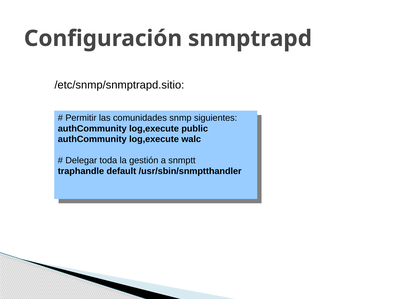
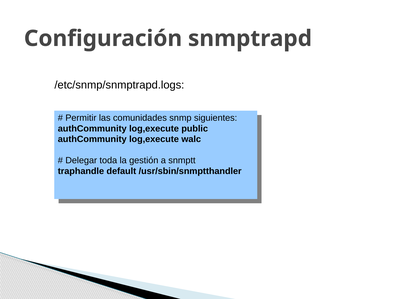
/etc/snmp/snmptrapd.sitio: /etc/snmp/snmptrapd.sitio -> /etc/snmp/snmptrapd.logs
